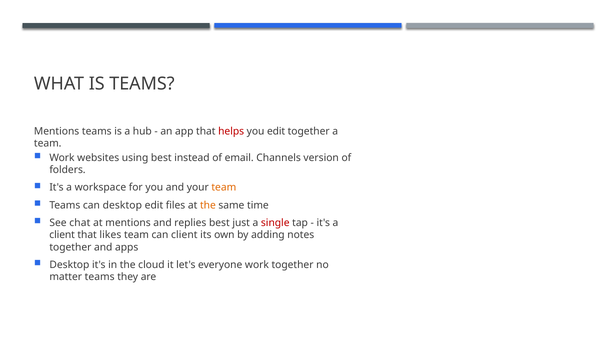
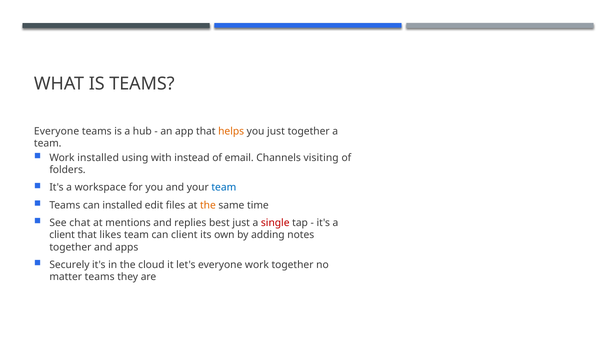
Mentions at (57, 131): Mentions -> Everyone
helps colour: red -> orange
you edit: edit -> just
Work websites: websites -> installed
using best: best -> with
version: version -> visiting
team at (224, 187) colour: orange -> blue
can desktop: desktop -> installed
Desktop at (69, 265): Desktop -> Securely
